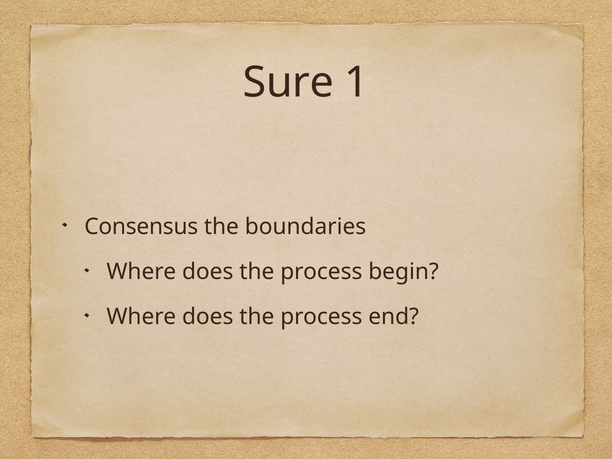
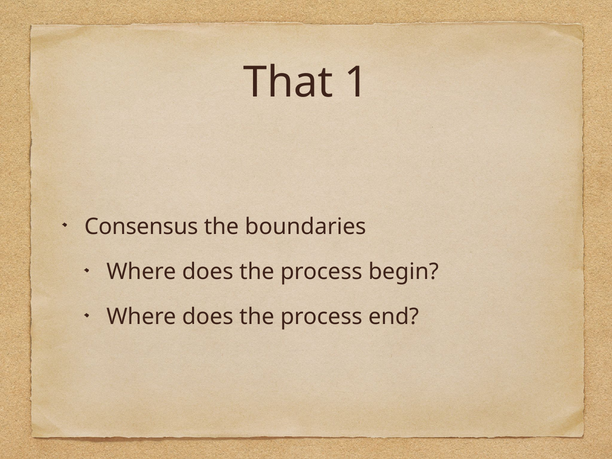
Sure: Sure -> That
